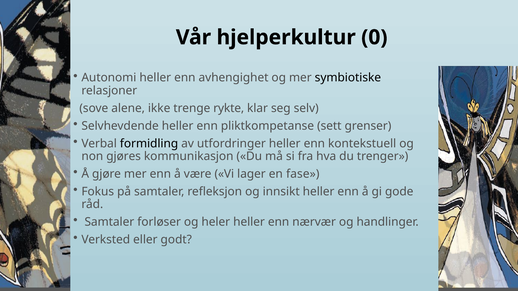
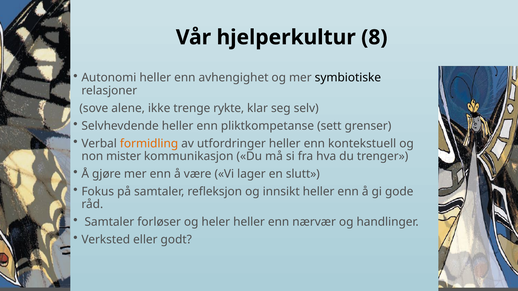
0: 0 -> 8
formidling colour: black -> orange
gjøres: gjøres -> mister
fase: fase -> slutt
